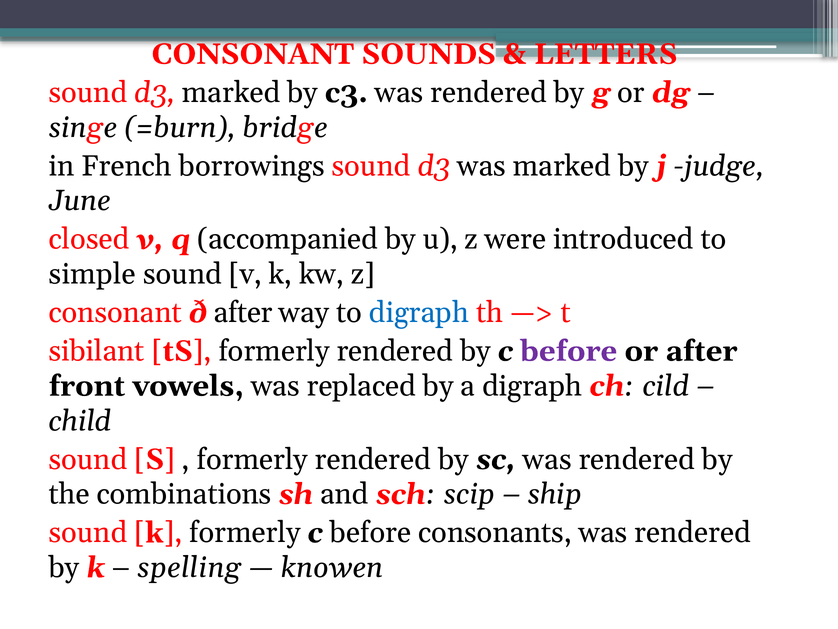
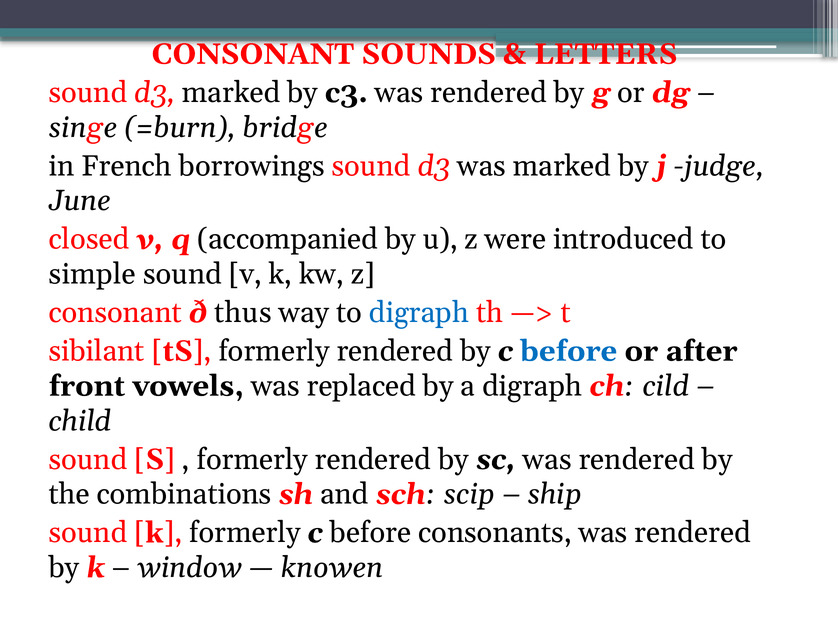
ð after: after -> thus
before at (569, 351) colour: purple -> blue
spelling: spelling -> window
